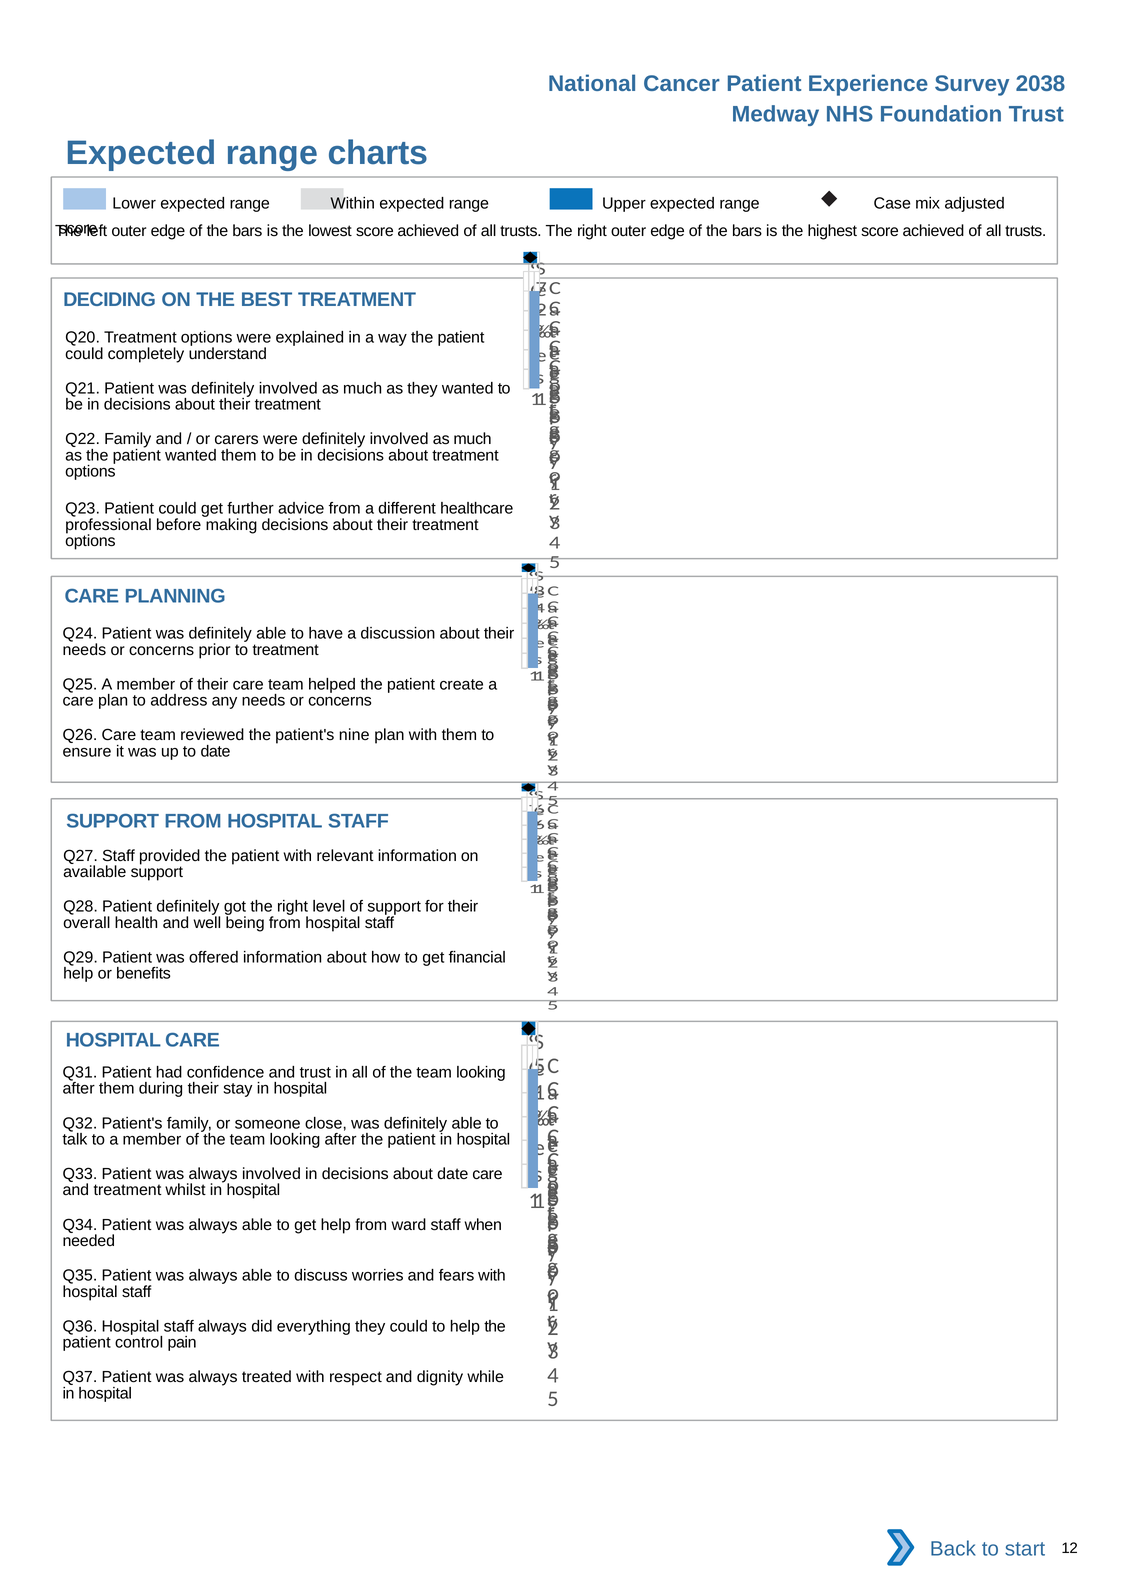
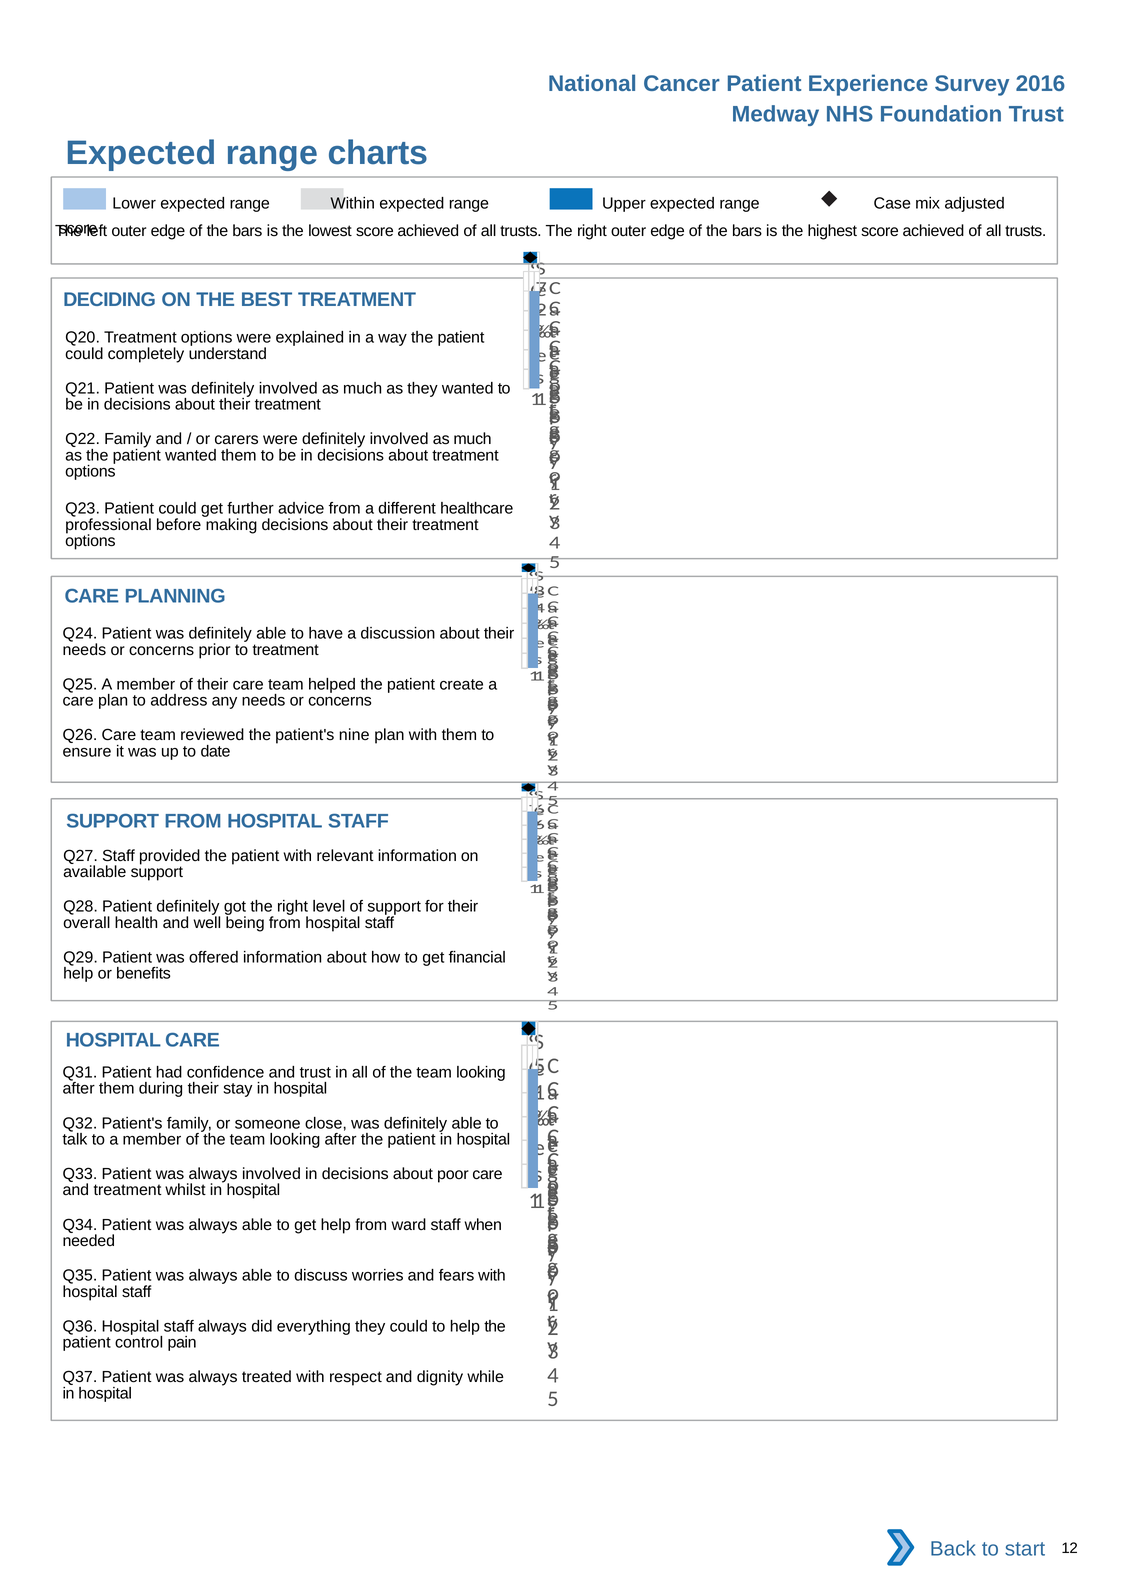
2038: 2038 -> 2016
about date: date -> poor
